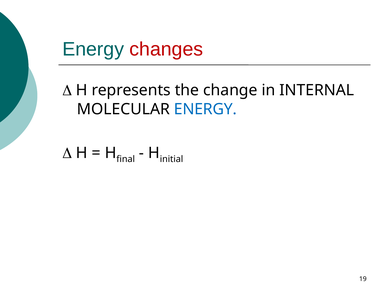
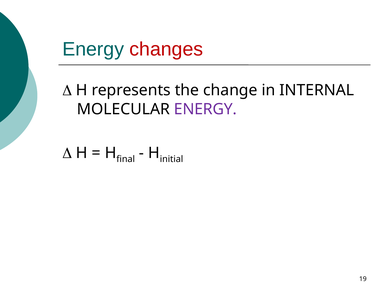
ENERGY at (205, 109) colour: blue -> purple
